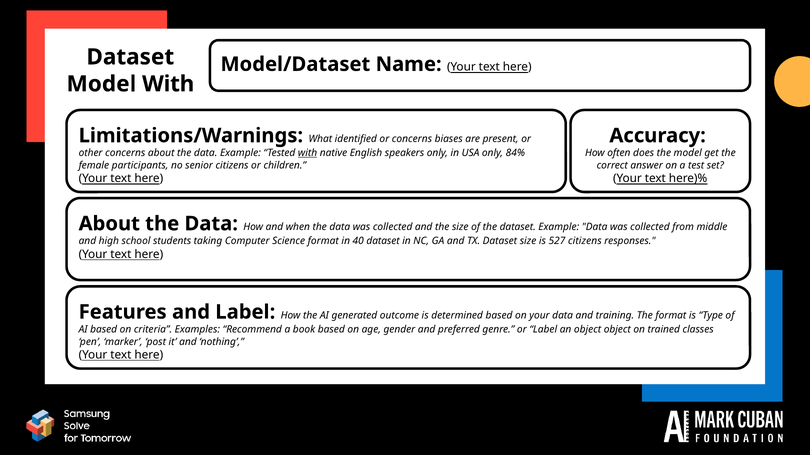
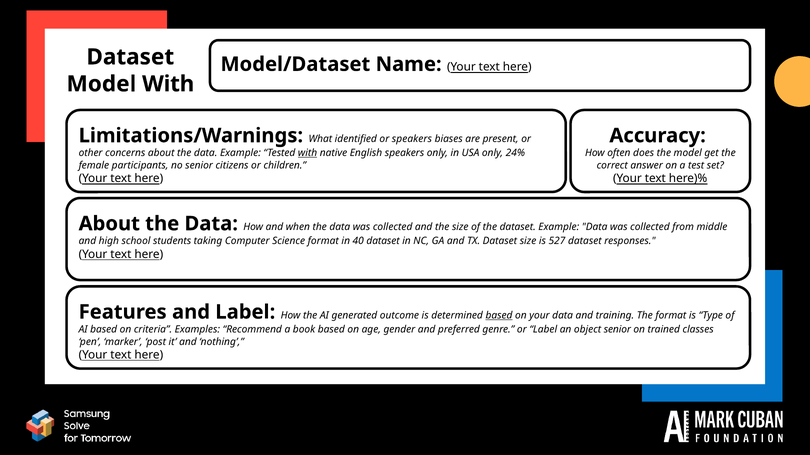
or concerns: concerns -> speakers
84%: 84% -> 24%
527 citizens: citizens -> dataset
based at (499, 316) underline: none -> present
object object: object -> senior
